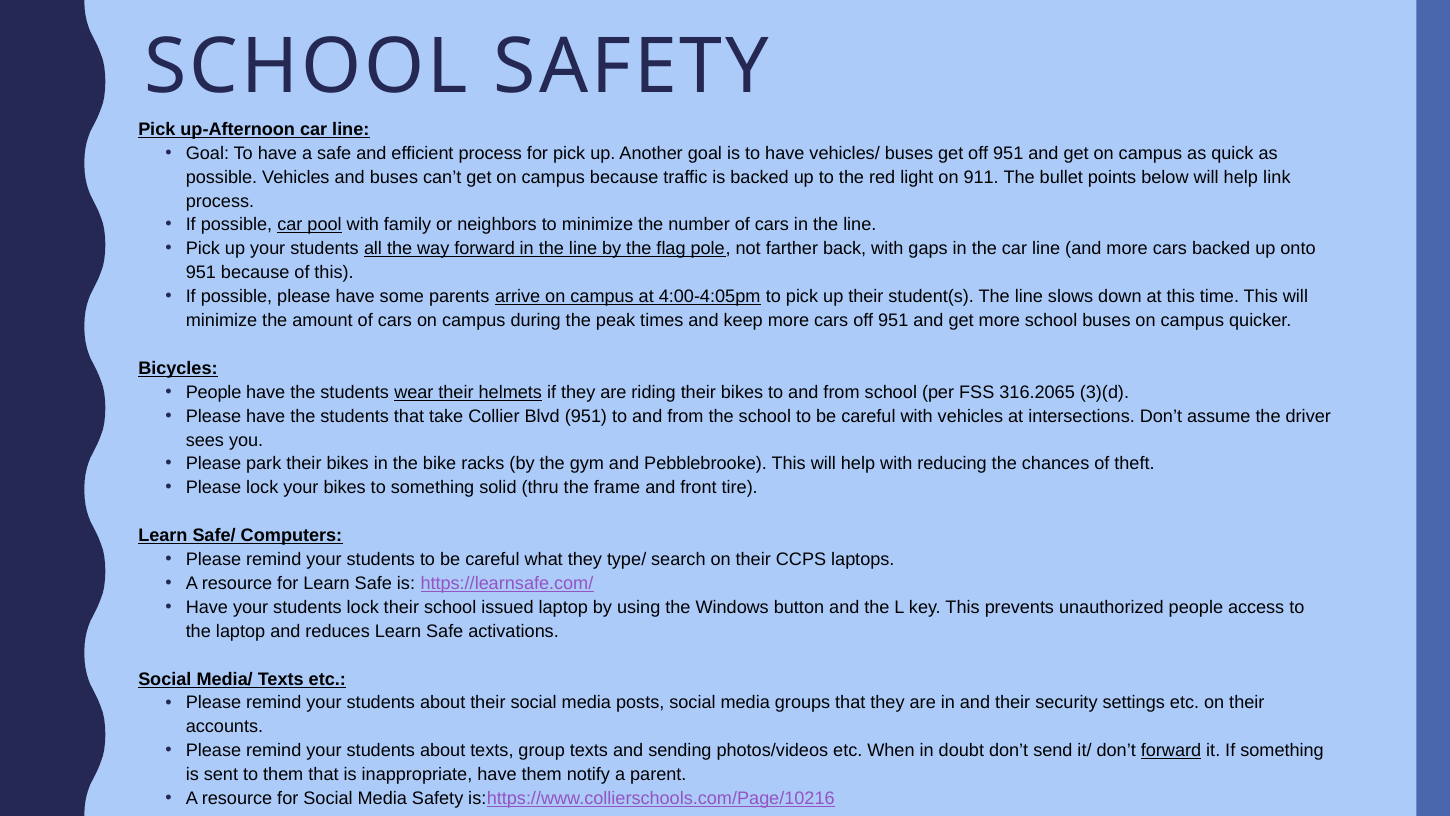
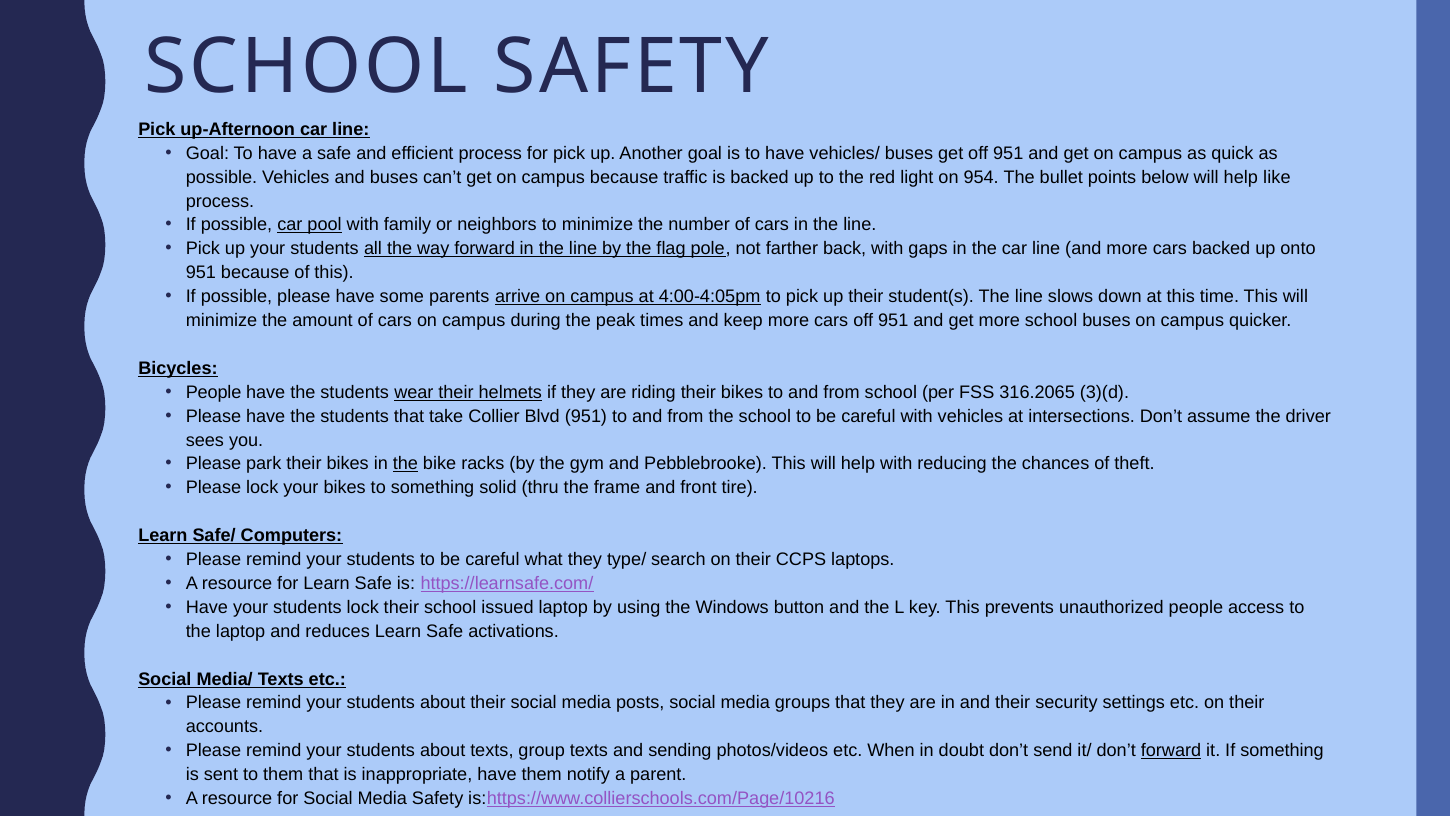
911: 911 -> 954
link: link -> like
the at (406, 464) underline: none -> present
